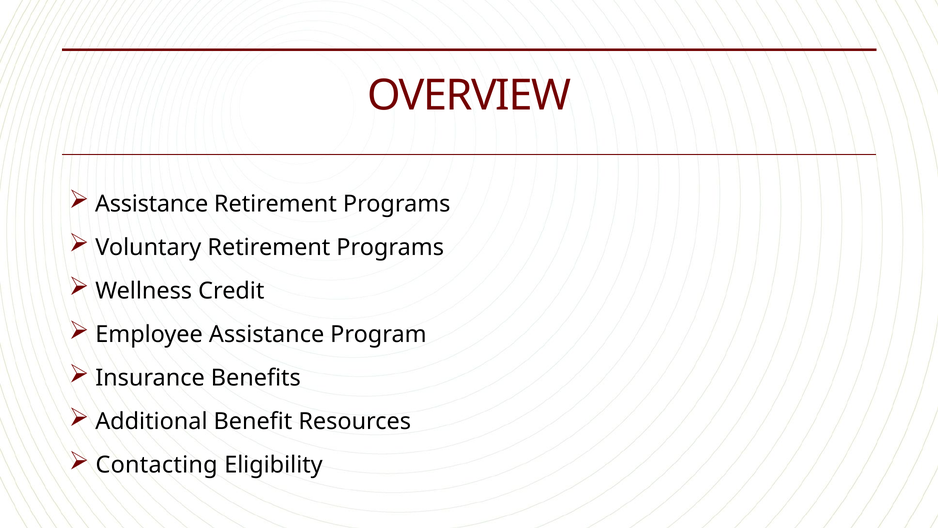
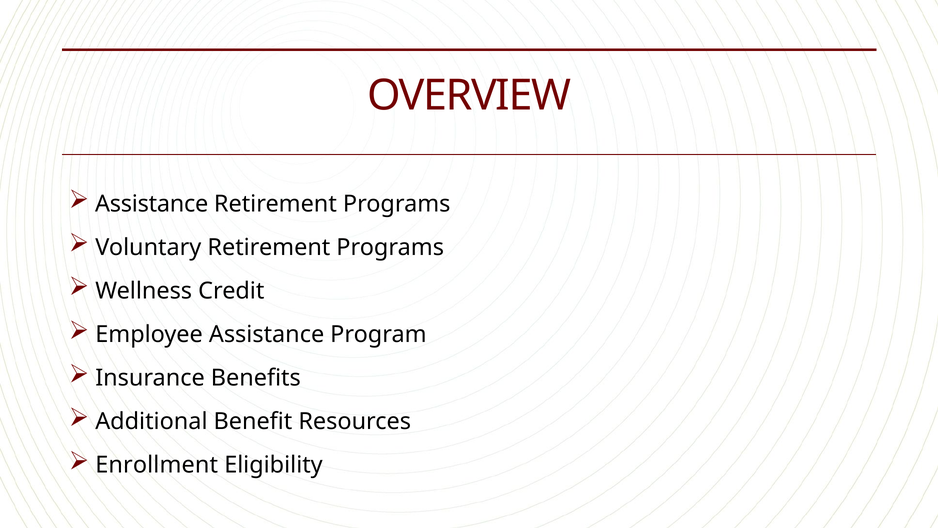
Contacting: Contacting -> Enrollment
